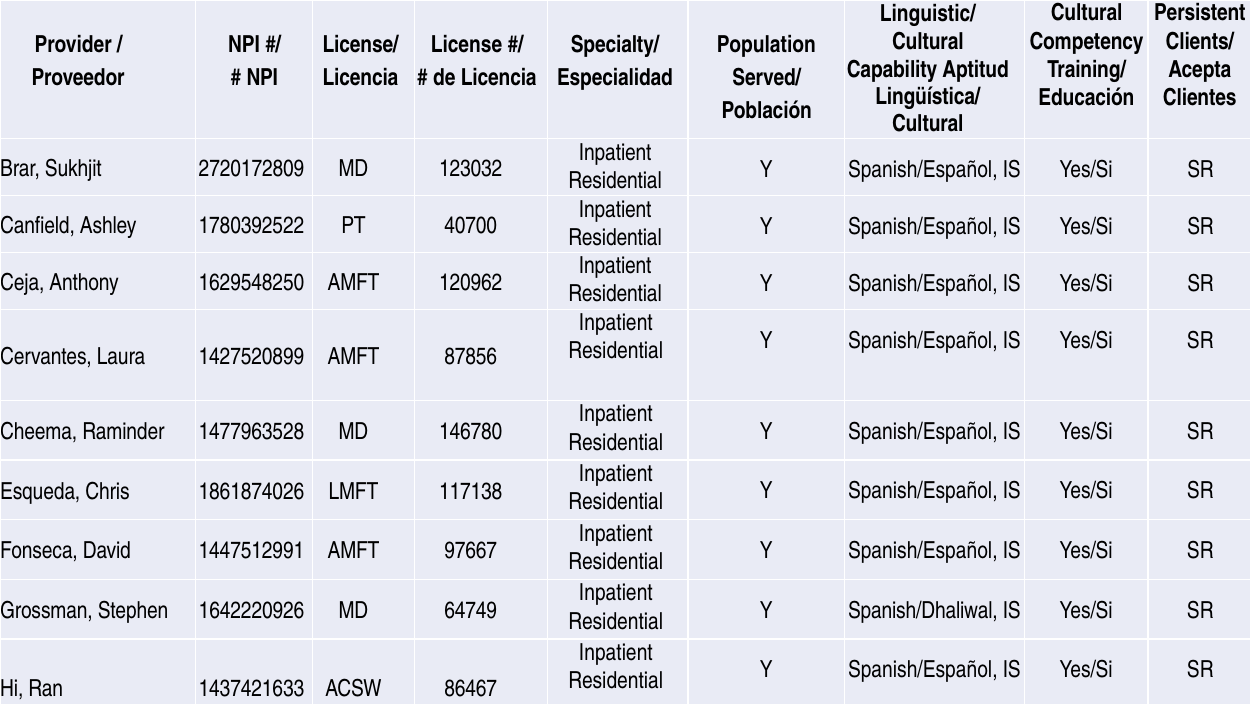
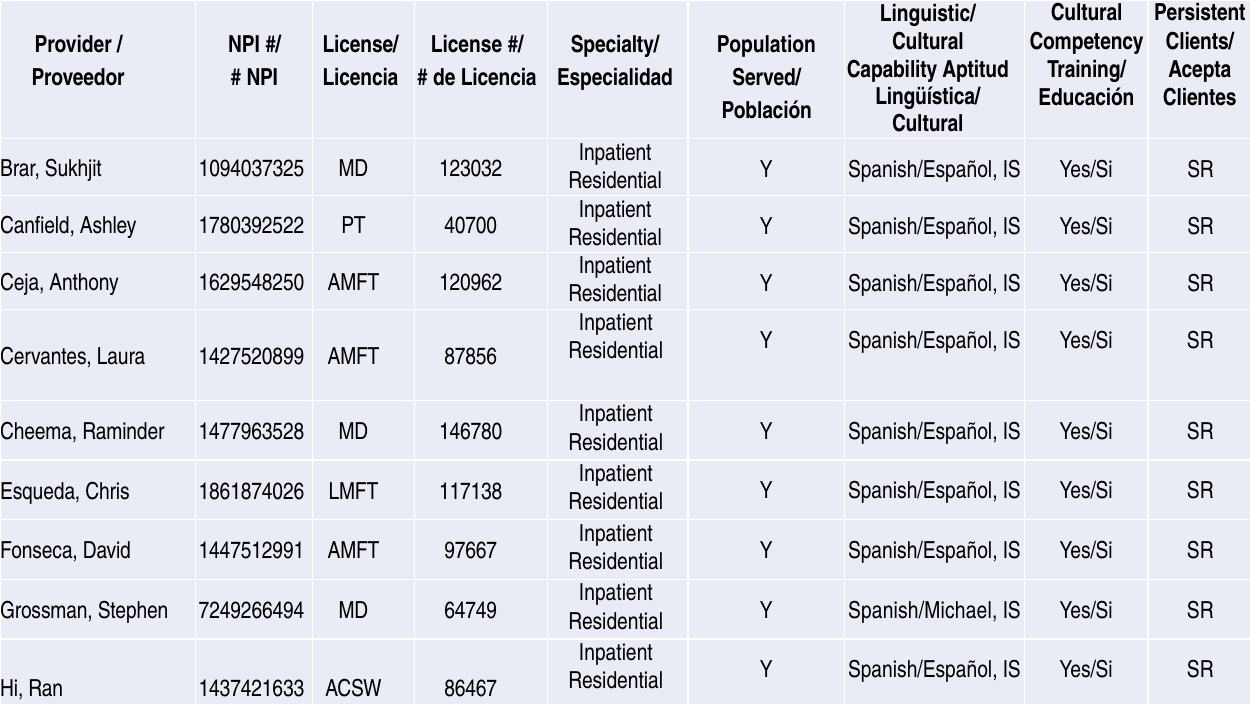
2720172809: 2720172809 -> 1094037325
1642220926: 1642220926 -> 7249266494
Spanish/Dhaliwal: Spanish/Dhaliwal -> Spanish/Michael
